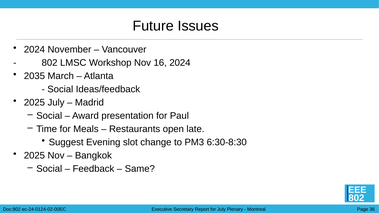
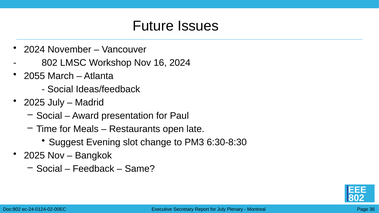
2035: 2035 -> 2055
